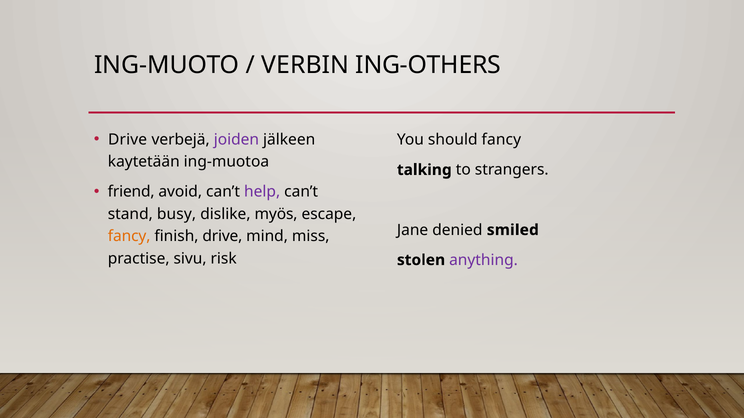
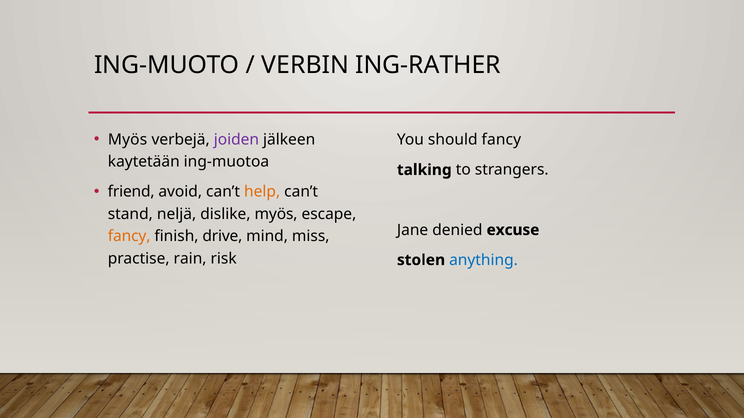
ING-OTHERS: ING-OTHERS -> ING-RATHER
Drive at (128, 140): Drive -> Myös
help colour: purple -> orange
busy: busy -> neljä
smiled: smiled -> excuse
sivu: sivu -> rain
anything colour: purple -> blue
